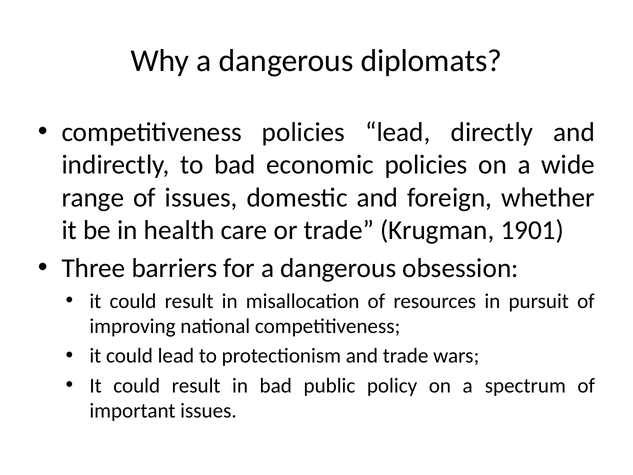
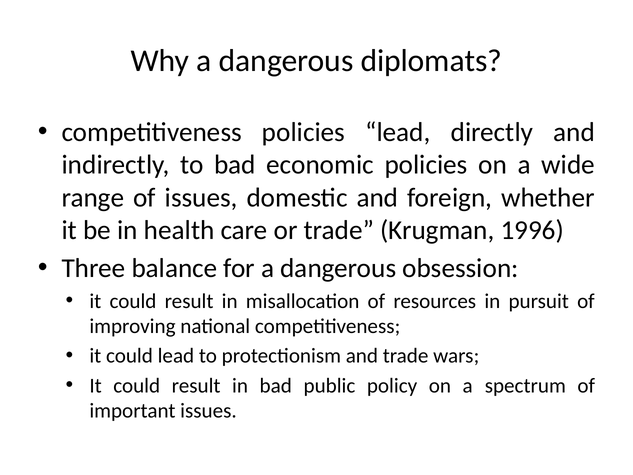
1901: 1901 -> 1996
barriers: barriers -> balance
